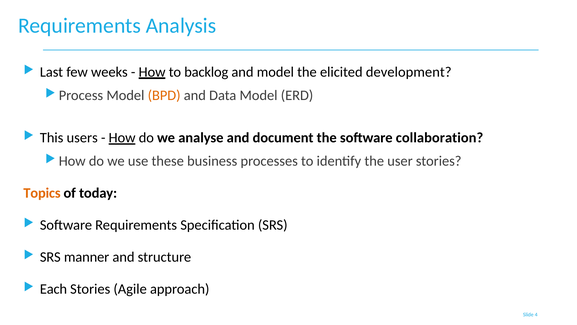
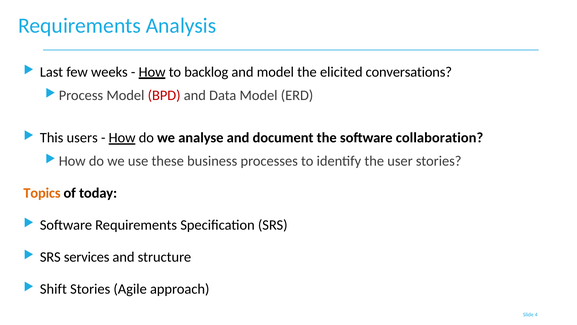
development: development -> conversations
BPD colour: orange -> red
manner: manner -> services
Each: Each -> Shift
